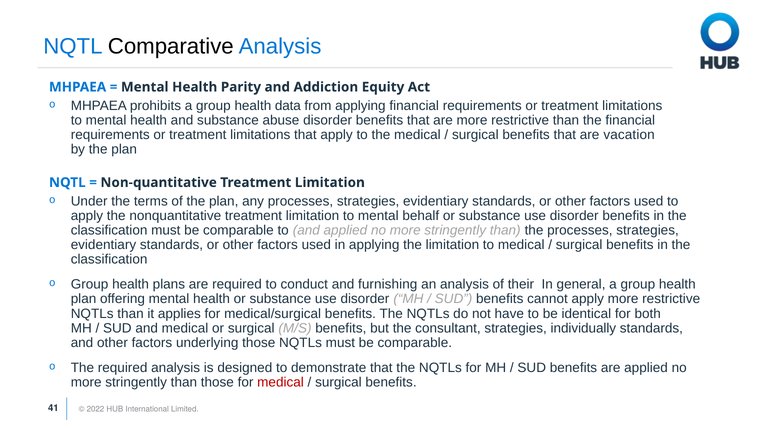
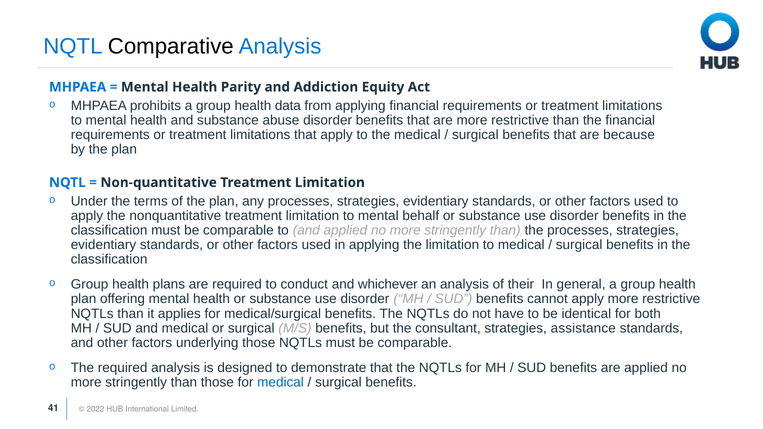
vacation: vacation -> because
furnishing: furnishing -> whichever
individually: individually -> assistance
medical at (281, 382) colour: red -> blue
